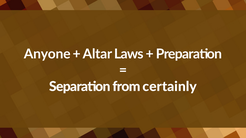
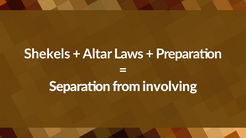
Anyone: Anyone -> Shekels
certainly: certainly -> involving
